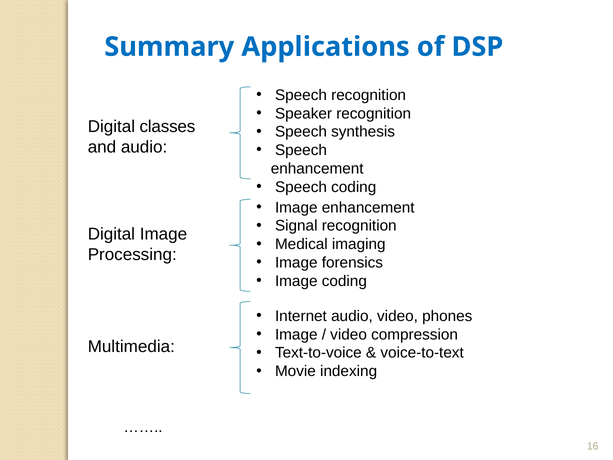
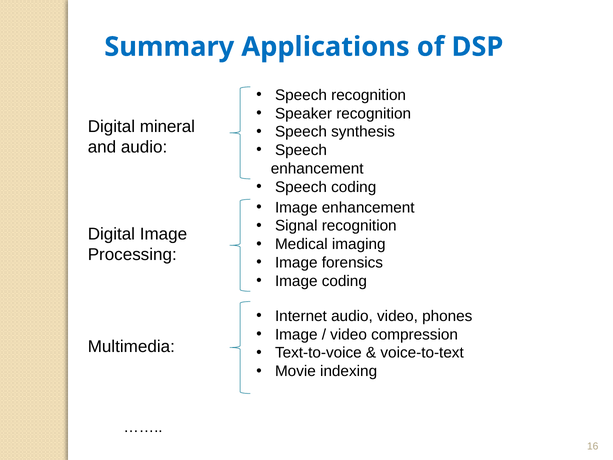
classes: classes -> mineral
